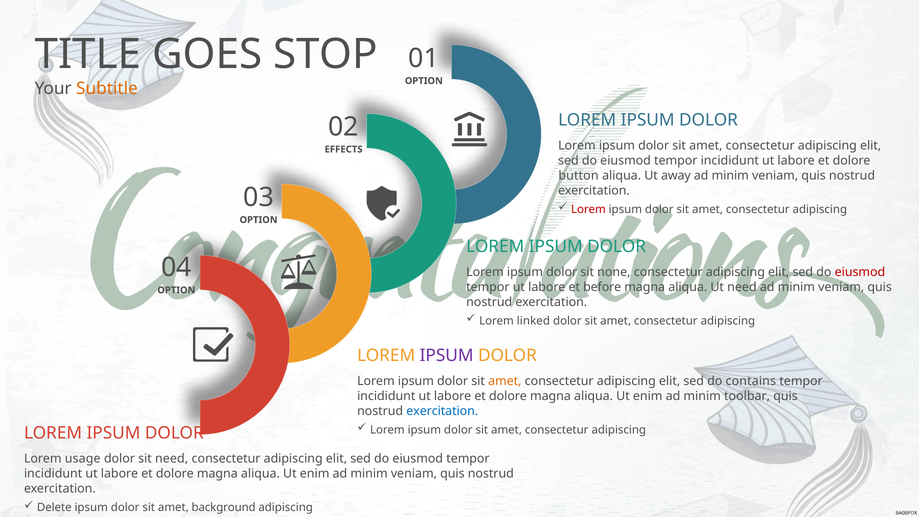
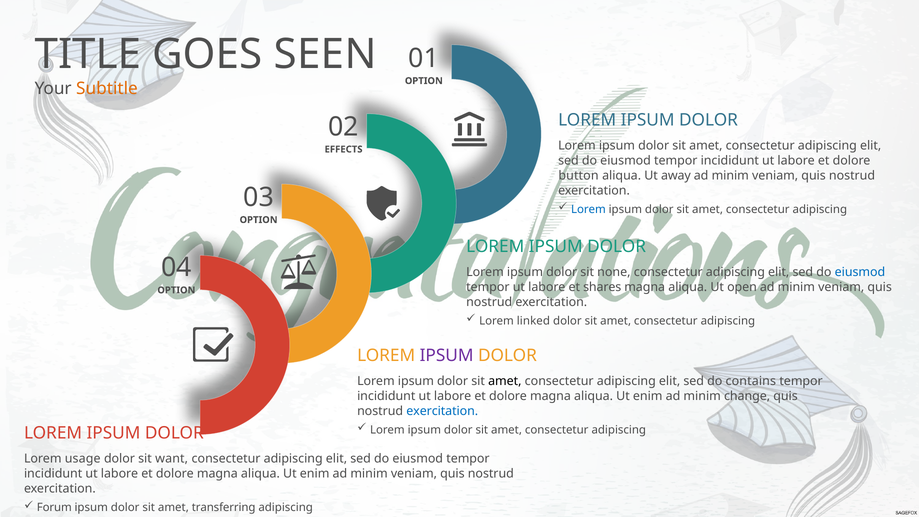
STOP: STOP -> SEEN
Lorem at (588, 209) colour: red -> blue
eiusmod at (860, 272) colour: red -> blue
before: before -> shares
Ut need: need -> open
amet at (505, 381) colour: orange -> black
toolbar: toolbar -> change
sit need: need -> want
Delete: Delete -> Forum
background: background -> transferring
